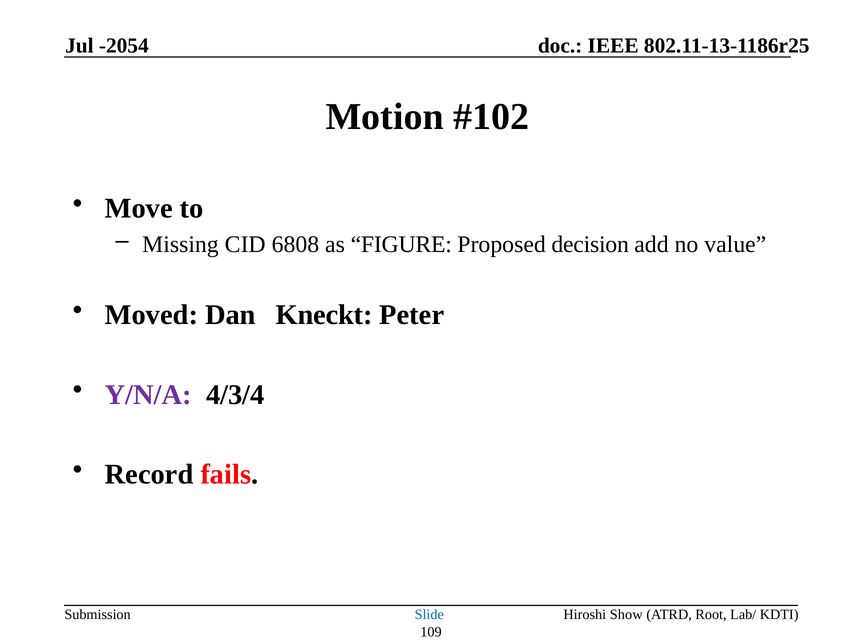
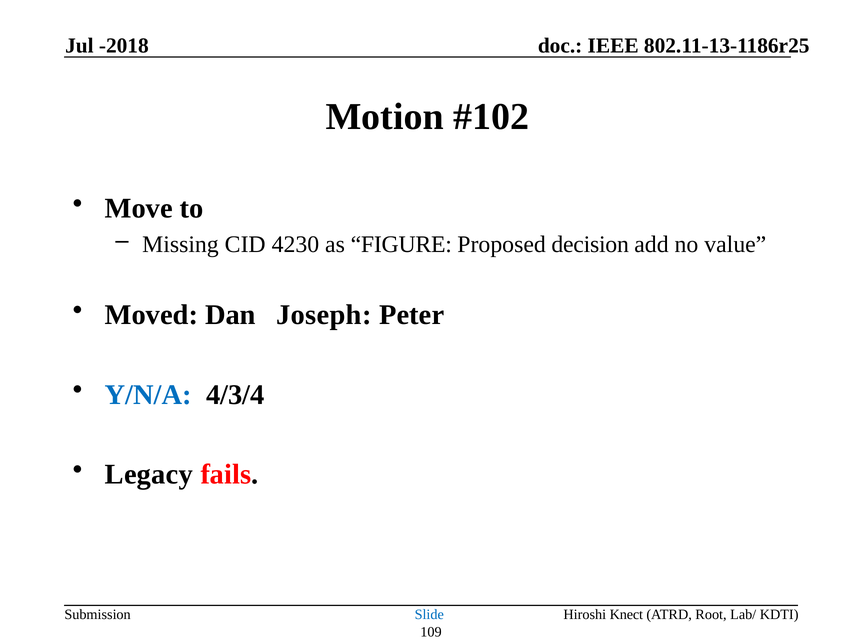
-2054: -2054 -> -2018
6808: 6808 -> 4230
Kneckt: Kneckt -> Joseph
Y/N/A colour: purple -> blue
Record: Record -> Legacy
Show: Show -> Knect
